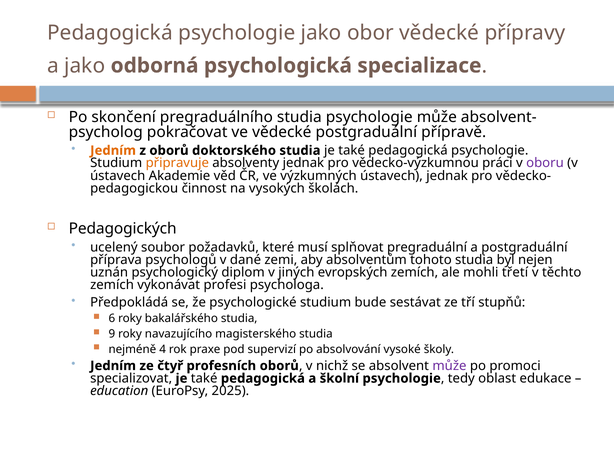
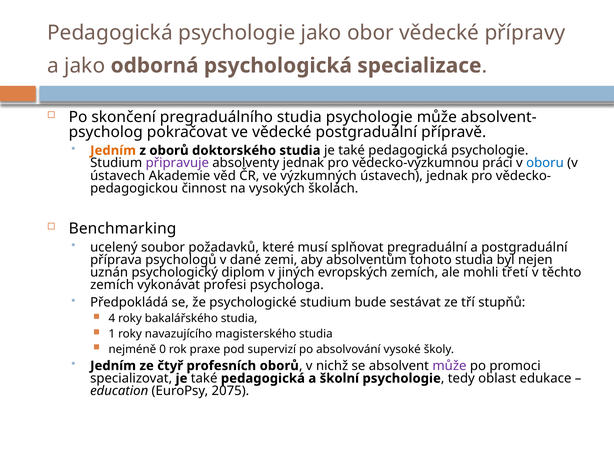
připravuje colour: orange -> purple
oboru colour: purple -> blue
Pedagogických: Pedagogických -> Benchmarking
6: 6 -> 4
9: 9 -> 1
4: 4 -> 0
2025: 2025 -> 2075
